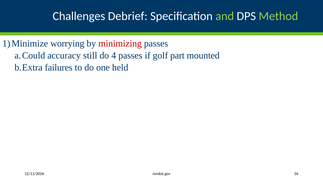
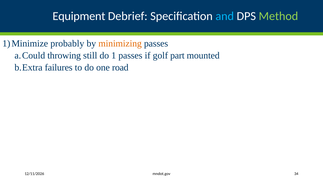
Challenges: Challenges -> Equipment
and colour: light green -> light blue
worrying: worrying -> probably
minimizing colour: red -> orange
accuracy: accuracy -> throwing
4: 4 -> 1
held: held -> road
